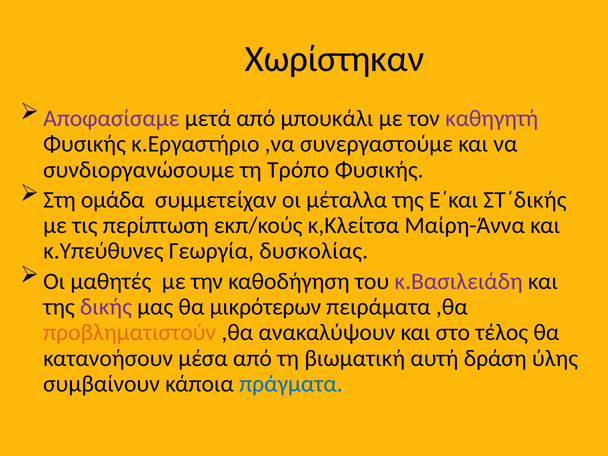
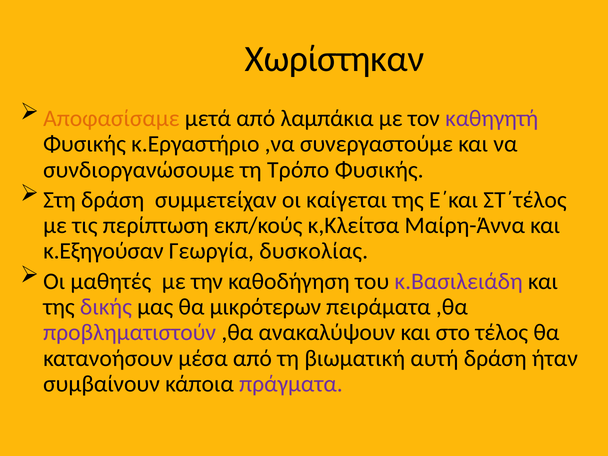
Αποφασίσαμε colour: purple -> orange
μπουκάλι: μπουκάλι -> λαμπάκια
Στη ομάδα: ομάδα -> δράση
μέταλλα: μέταλλα -> καίγεται
ΣΤ΄δικής: ΣΤ΄δικής -> ΣΤ΄τέλος
κ.Υπεύθυνες: κ.Υπεύθυνες -> κ.Εξηγούσαν
προβληματιστούν colour: orange -> purple
ύλης: ύλης -> ήταν
πράγματα colour: blue -> purple
